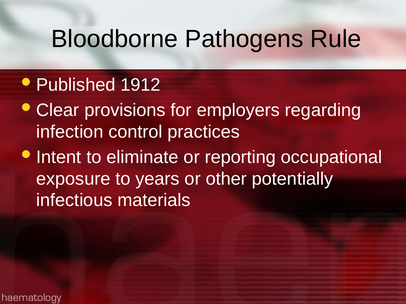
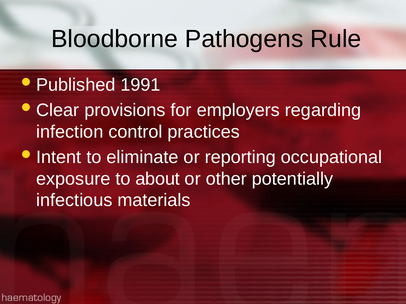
1912: 1912 -> 1991
years: years -> about
